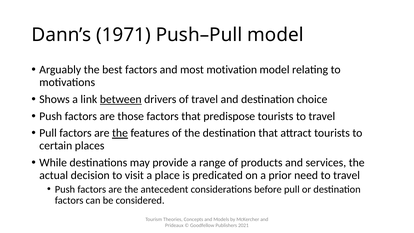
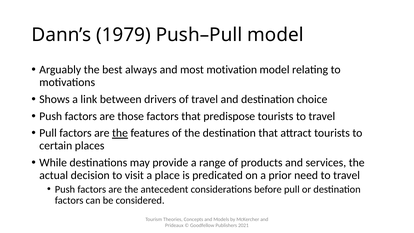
1971: 1971 -> 1979
best factors: factors -> always
between underline: present -> none
